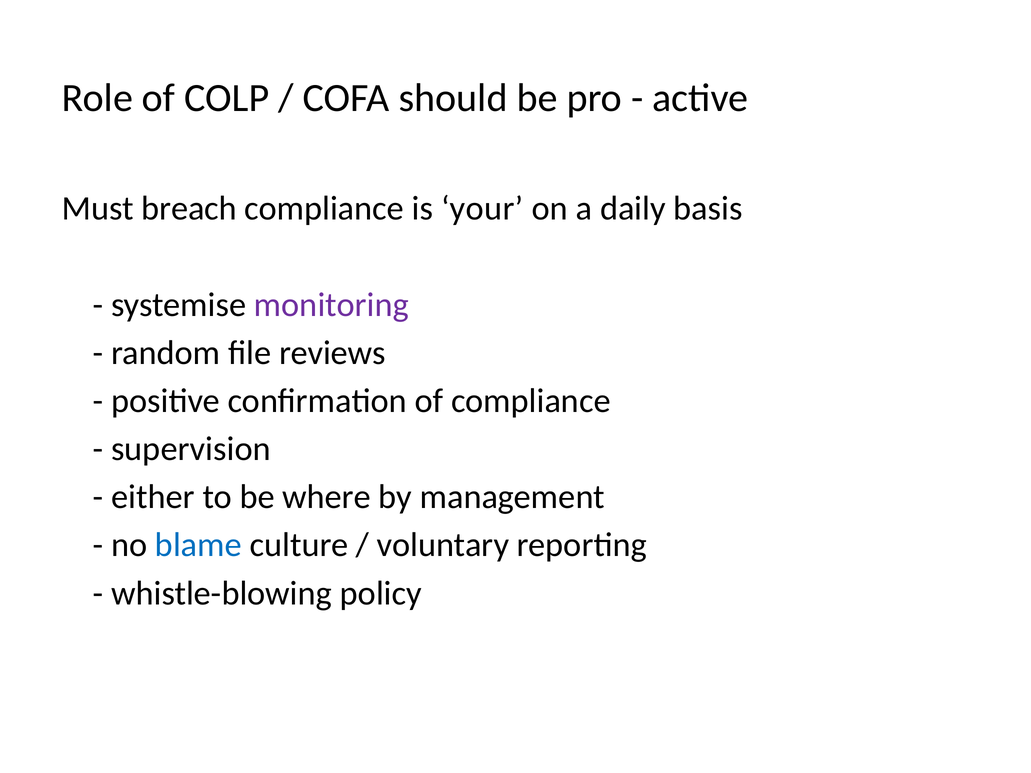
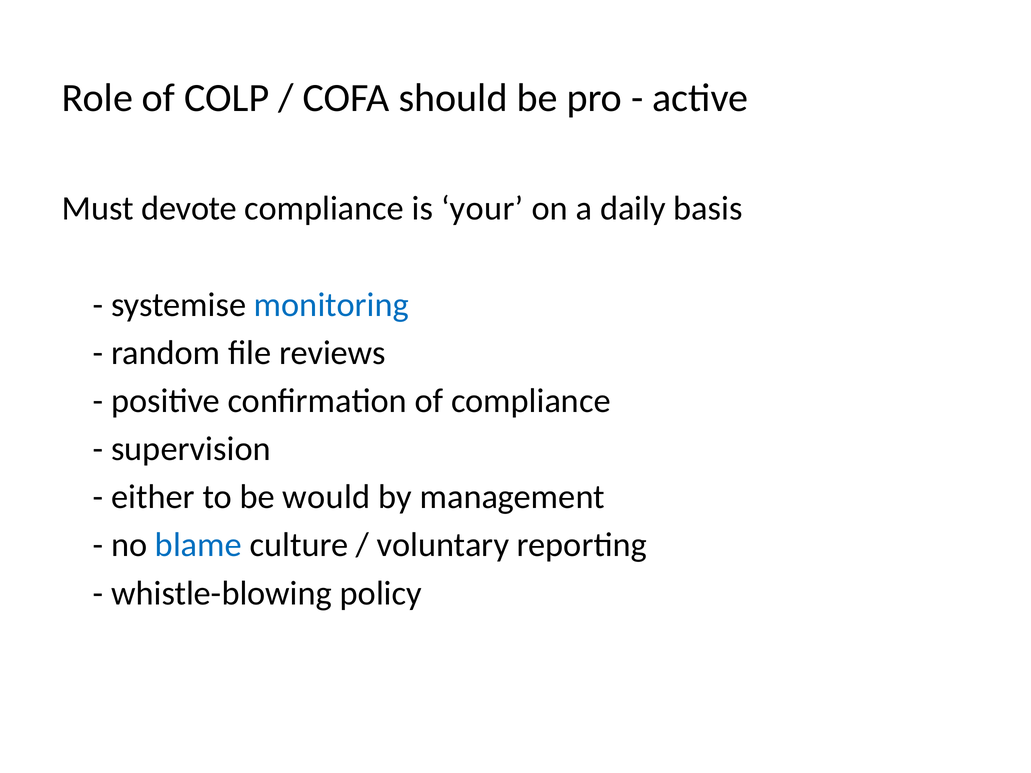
breach: breach -> devote
monitoring colour: purple -> blue
where: where -> would
